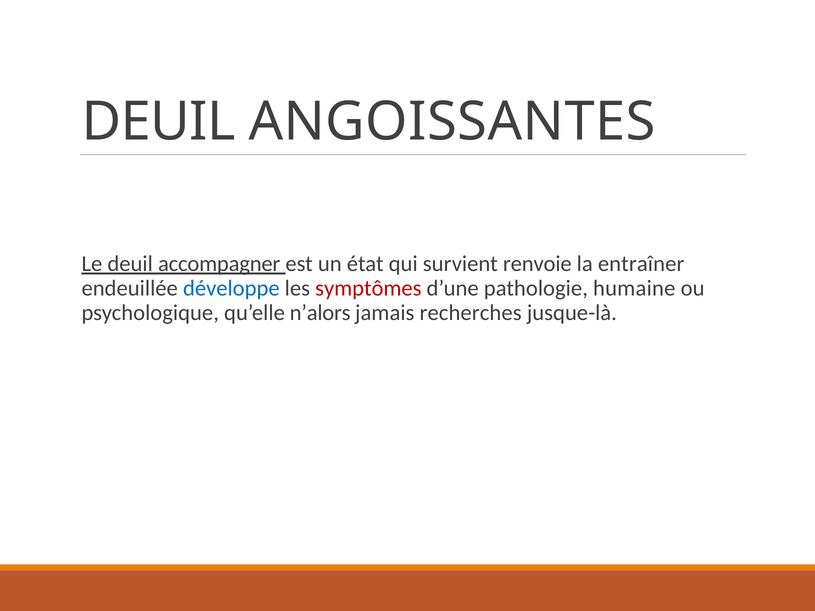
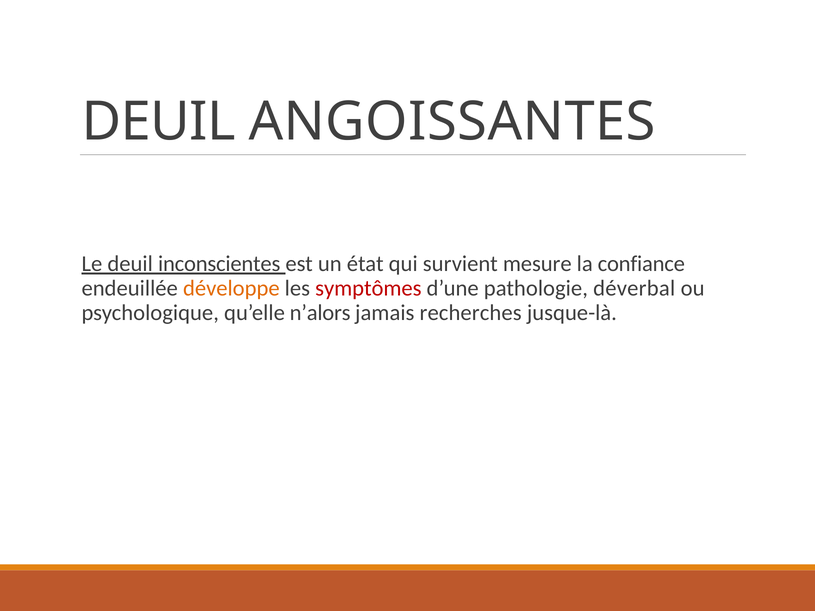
accompagner: accompagner -> inconscientes
renvoie: renvoie -> mesure
entraîner: entraîner -> confiance
développe colour: blue -> orange
humaine: humaine -> déverbal
